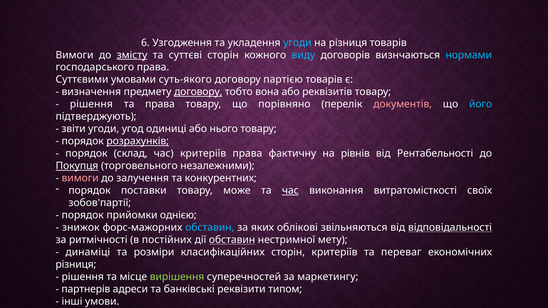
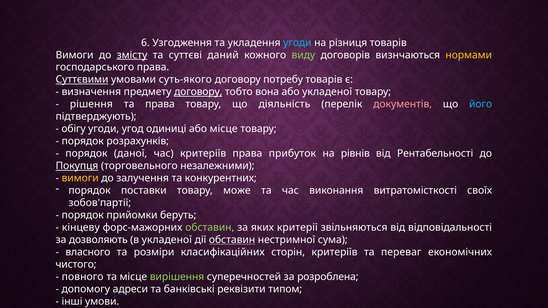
суттєві сторін: сторін -> даний
виду colour: light blue -> light green
нормами colour: light blue -> yellow
Суттєвими underline: none -> present
партією: партією -> потребу
або реквізитів: реквізитів -> укладеної
порівняно: порівняно -> діяльність
звіти: звіти -> обігу
або нього: нього -> місце
розрахунків underline: present -> none
склад: склад -> даної
фактичну: фактичну -> прибуток
вимоги at (80, 178) colour: pink -> yellow
час at (290, 191) underline: present -> none
однією: однією -> беруть
знижок: знижок -> кінцеву
обставин at (210, 228) colour: light blue -> light green
облікові: облікові -> критерії
відповідальності underline: present -> none
ритмічності: ритмічності -> дозволяють
в постійних: постійних -> укладеної
мету: мету -> сума
динаміці: динаміці -> власного
різниця at (76, 265): різниця -> чистого
рішення at (83, 277): рішення -> повного
маркетингу: маркетингу -> розроблена
партнерів: партнерів -> допомогу
